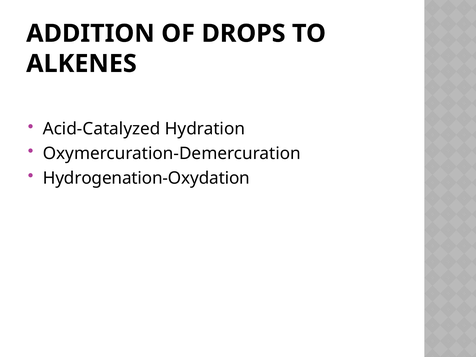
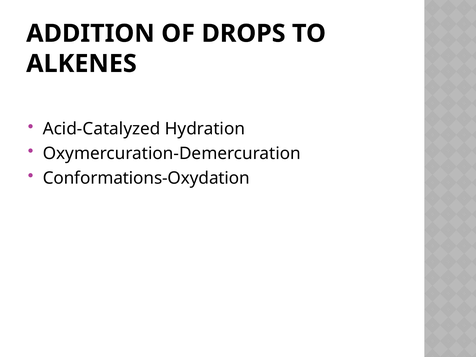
Hydrogenation-Oxydation: Hydrogenation-Oxydation -> Conformations-Oxydation
